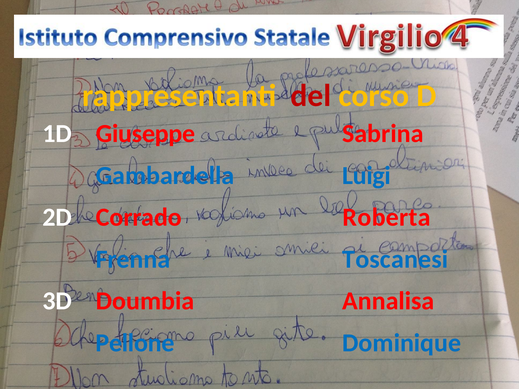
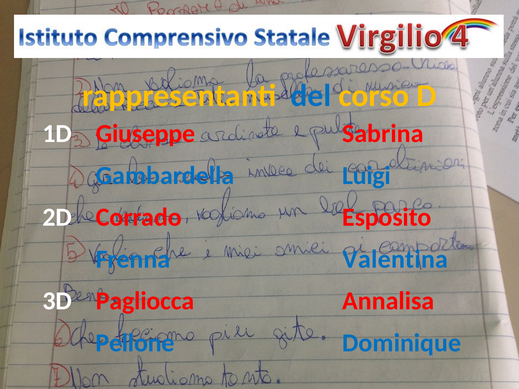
del colour: red -> blue
Roberta: Roberta -> Esposito
Toscanesi: Toscanesi -> Valentina
Doumbia: Doumbia -> Pagliocca
